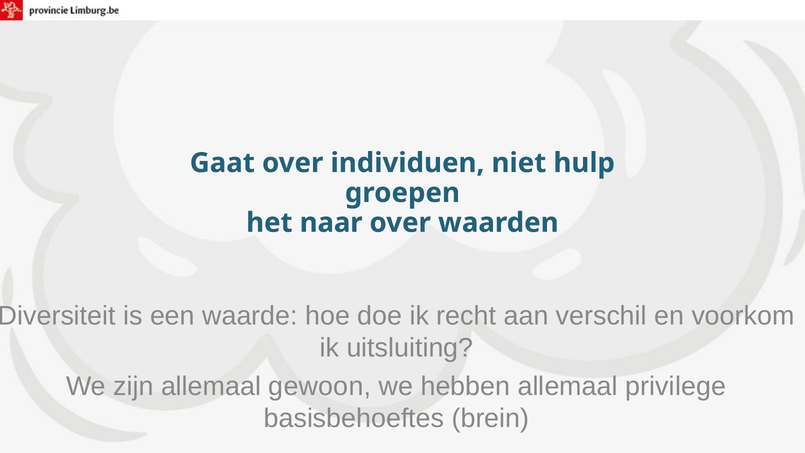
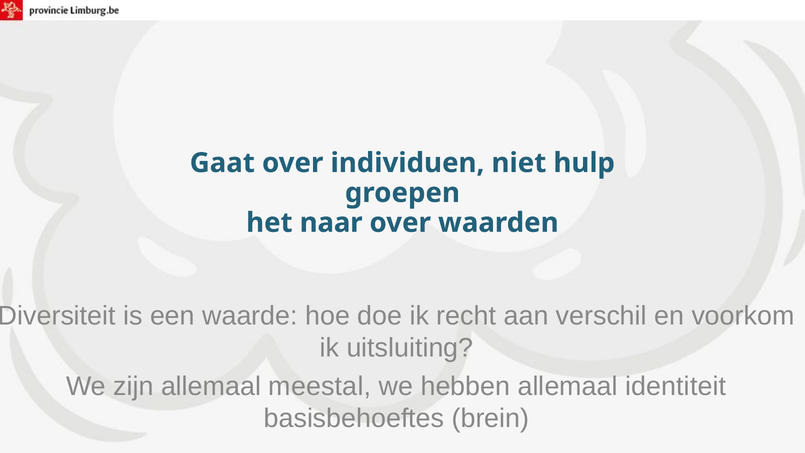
gewoon: gewoon -> meestal
privilege: privilege -> identiteit
